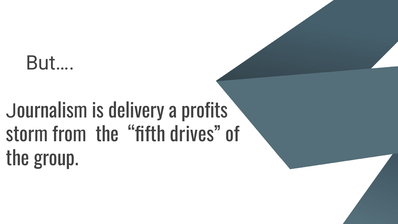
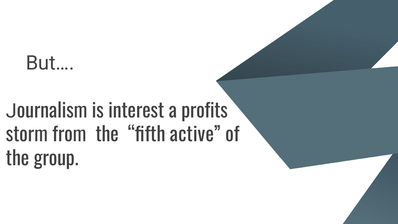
delivery: delivery -> interest
drives: drives -> active
